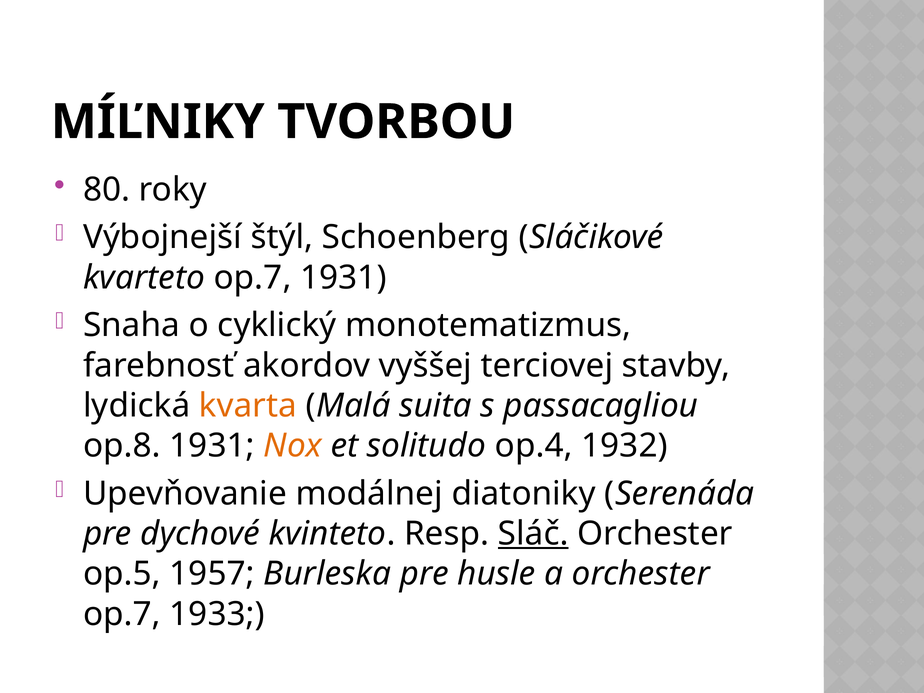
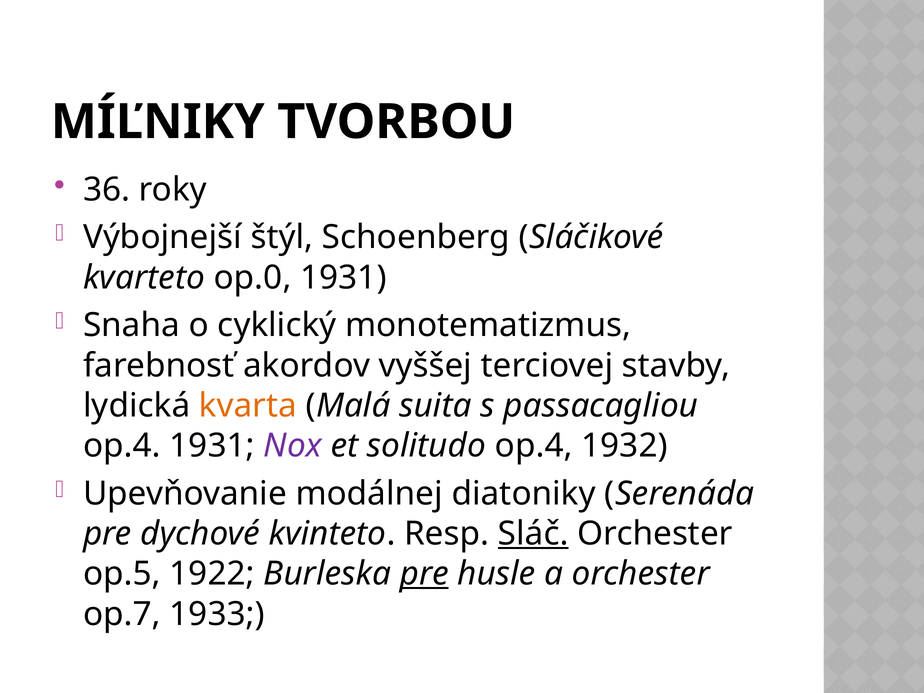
80: 80 -> 36
kvarteto op.7: op.7 -> op.0
op.8 at (122, 446): op.8 -> op.4
Nox colour: orange -> purple
1957: 1957 -> 1922
pre at (424, 574) underline: none -> present
